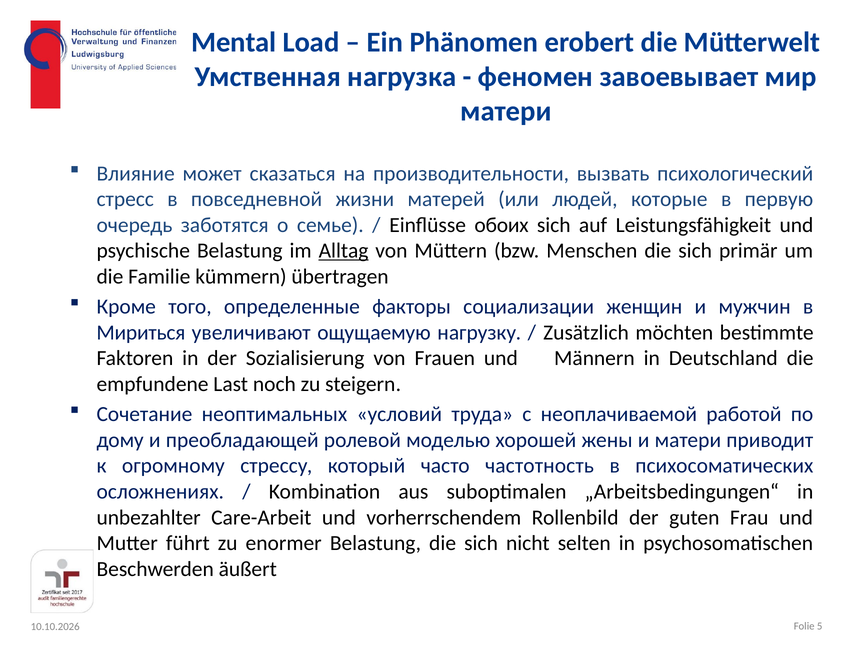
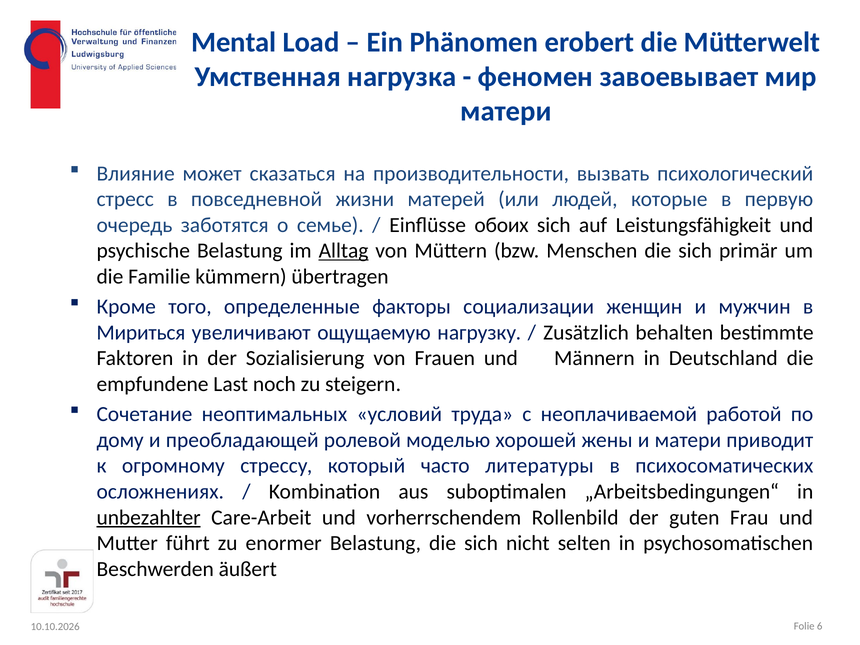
möchten: möchten -> behalten
частотность: частотность -> литературы
unbezahlter underline: none -> present
5: 5 -> 6
